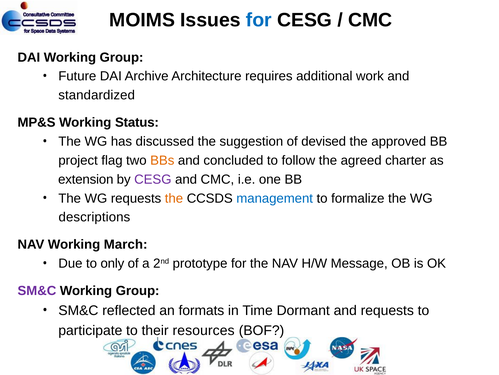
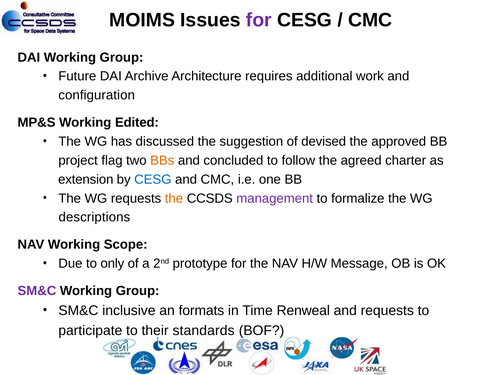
for at (259, 20) colour: blue -> purple
standardized: standardized -> configuration
Status: Status -> Edited
CESG at (153, 179) colour: purple -> blue
management colour: blue -> purple
March: March -> Scope
reflected: reflected -> inclusive
Dormant: Dormant -> Renweal
resources: resources -> standards
